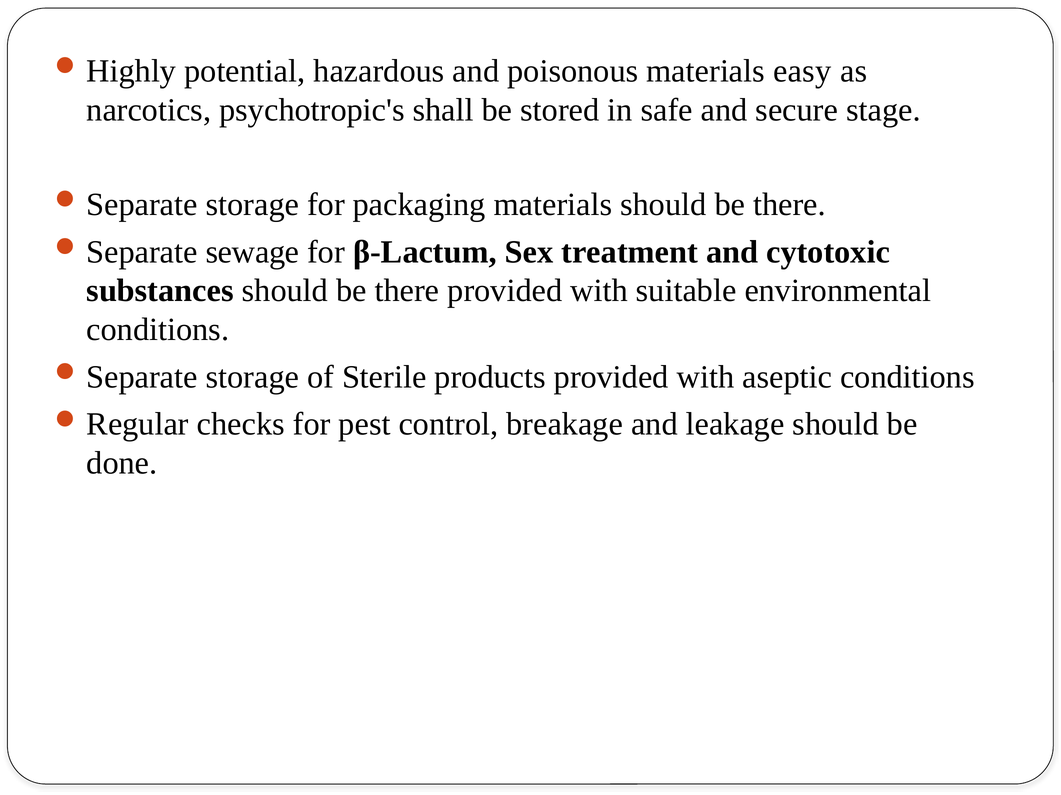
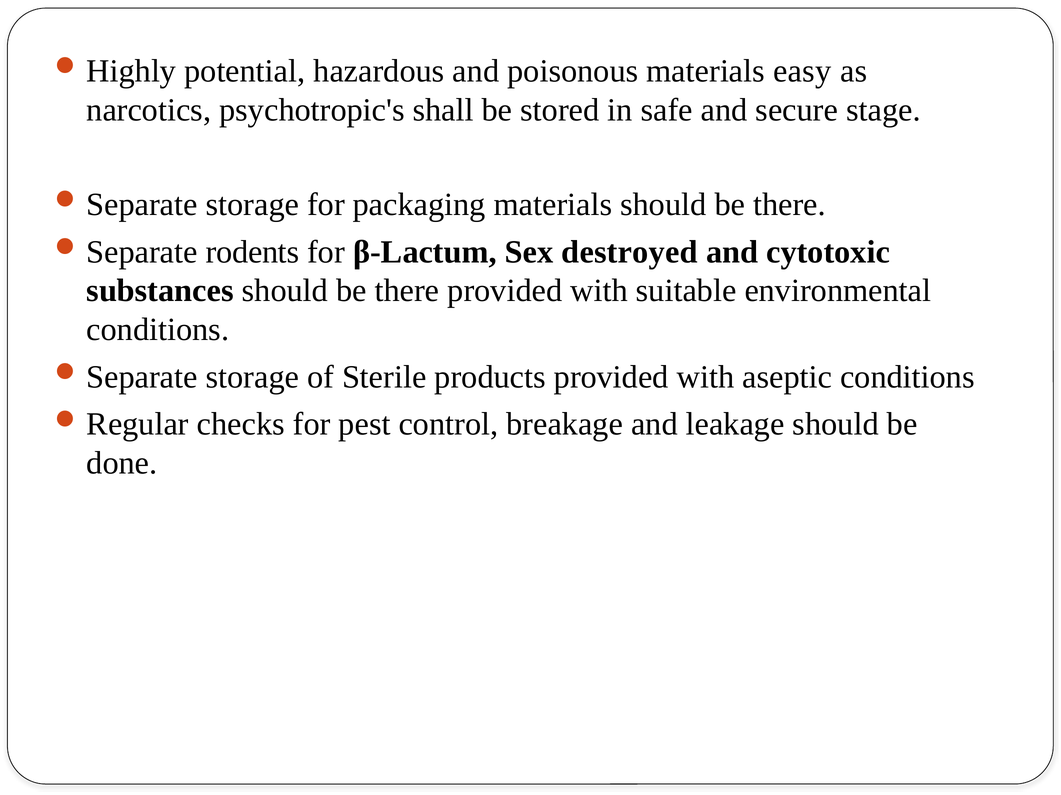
sewage: sewage -> rodents
treatment: treatment -> destroyed
